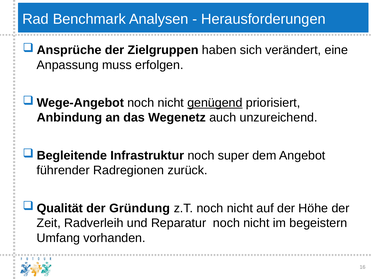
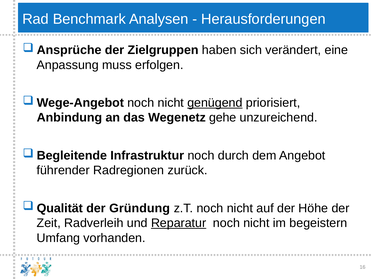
auch: auch -> gehe
super: super -> durch
Reparatur underline: none -> present
